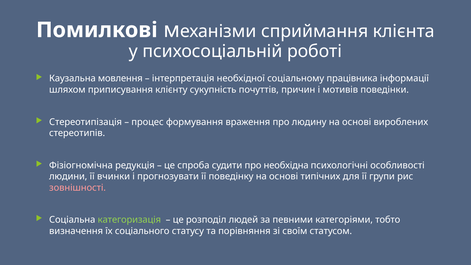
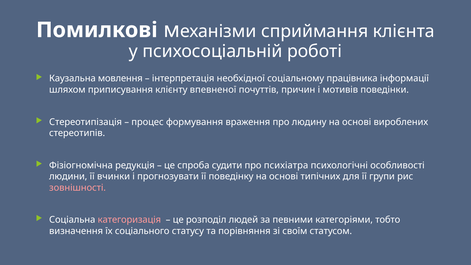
сукупність: сукупність -> впевненої
необхідна: необхідна -> психіатра
категоризація colour: light green -> pink
